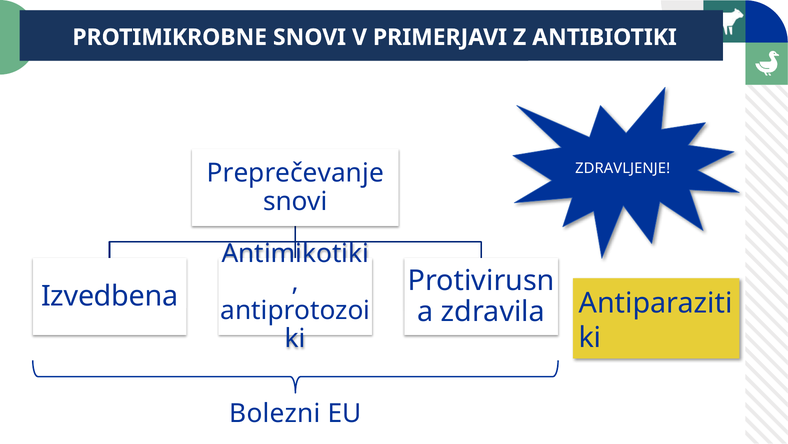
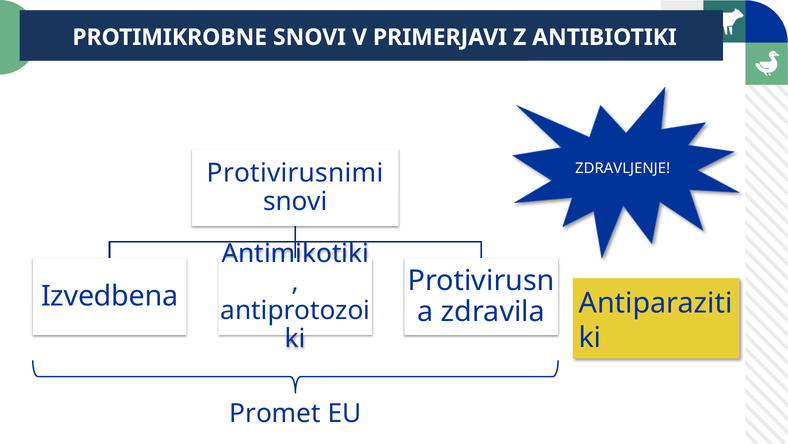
Preprečevanje: Preprečevanje -> Protivirusnimi
Bolezni: Bolezni -> Promet
